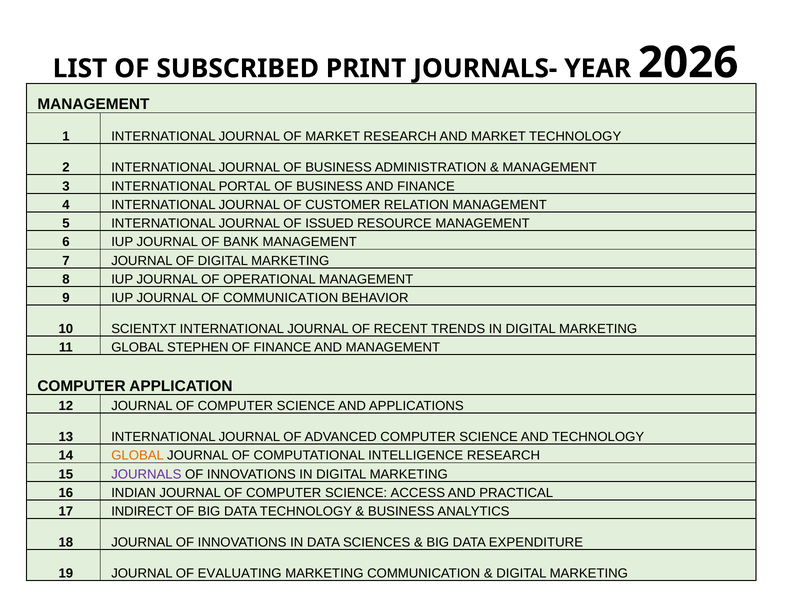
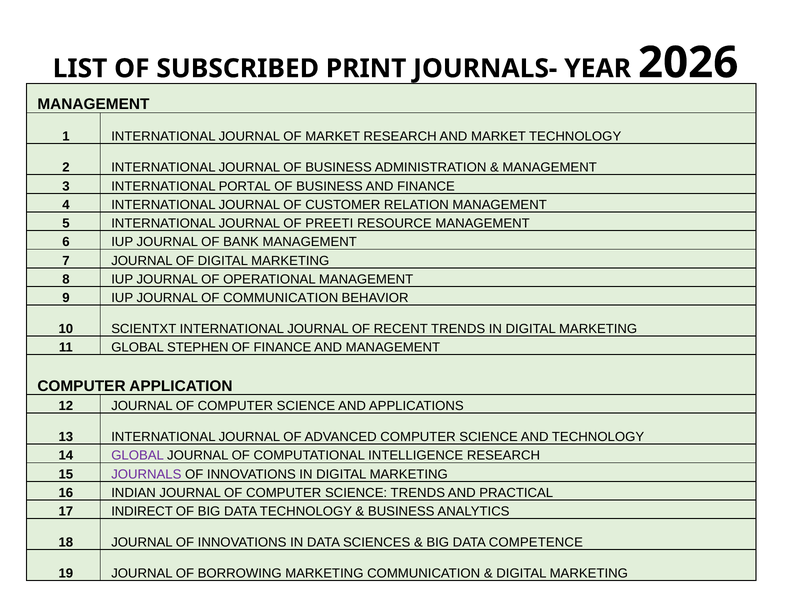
ISSUED: ISSUED -> PREETI
GLOBAL at (138, 455) colour: orange -> purple
SCIENCE ACCESS: ACCESS -> TRENDS
EXPENDITURE: EXPENDITURE -> COMPETENCE
EVALUATING: EVALUATING -> BORROWING
